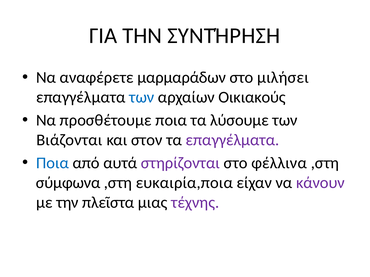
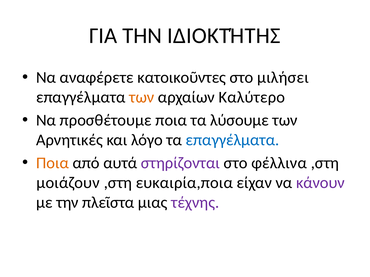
ΣΥΝΤΉΡΗΣΗ: ΣΥΝΤΉΡΗΣΗ -> ΙΔΙΟΚΤΉΤΗΣ
μαρμαράδων: μαρμαράδων -> κατοικοῦντες
των at (142, 97) colour: blue -> orange
Οικιακούς: Οικιακούς -> Καλύτερο
Βιάζονται: Βιάζονται -> Αρνητικές
στον: στον -> λόγο
επαγγέλματα at (232, 140) colour: purple -> blue
Ποια at (52, 163) colour: blue -> orange
σύμφωνα: σύμφωνα -> μοιάζουν
